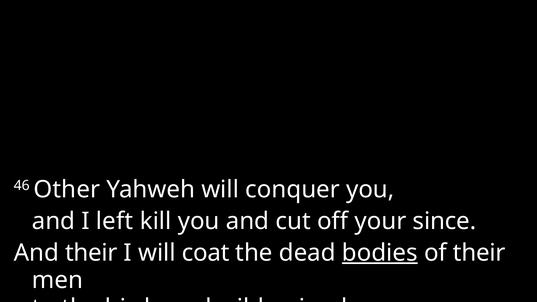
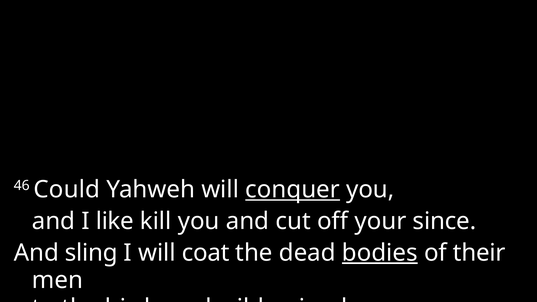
Other: Other -> Could
conquer underline: none -> present
left: left -> like
And their: their -> sling
